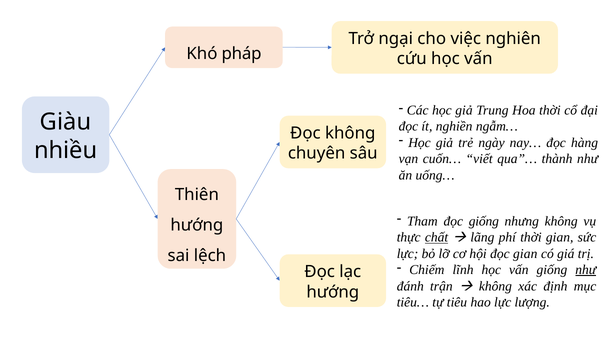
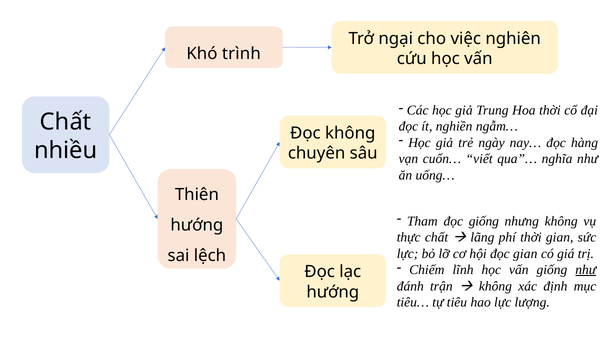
pháp: pháp -> trình
Giàu at (66, 122): Giàu -> Chất
thành: thành -> nghĩa
chất at (437, 237) underline: present -> none
